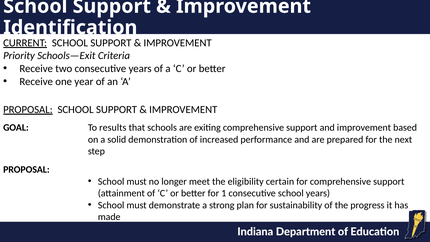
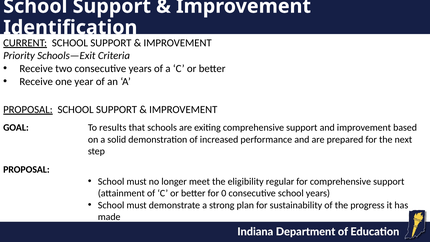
certain: certain -> regular
1: 1 -> 0
